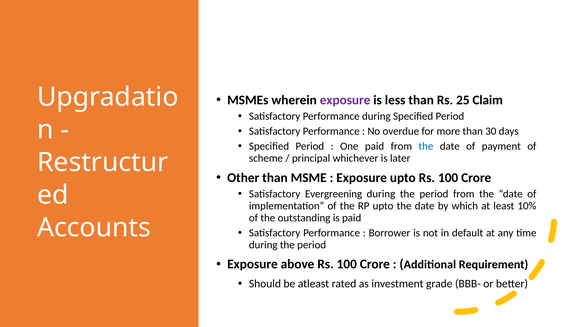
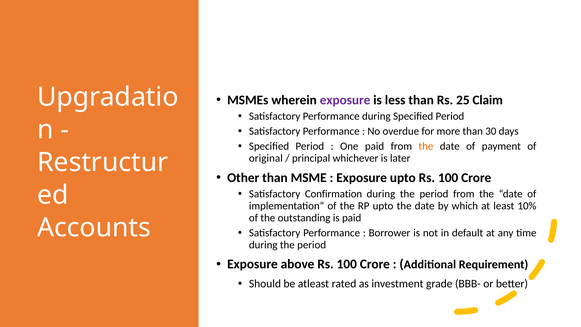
the at (426, 146) colour: blue -> orange
scheme: scheme -> original
Evergreening: Evergreening -> Confirmation
